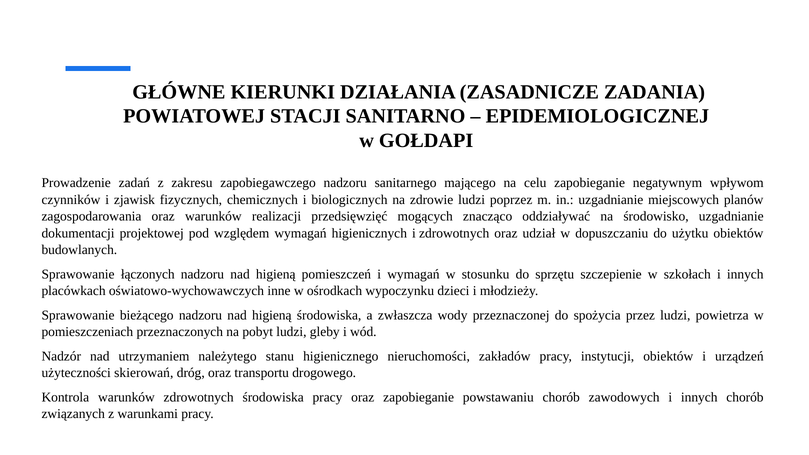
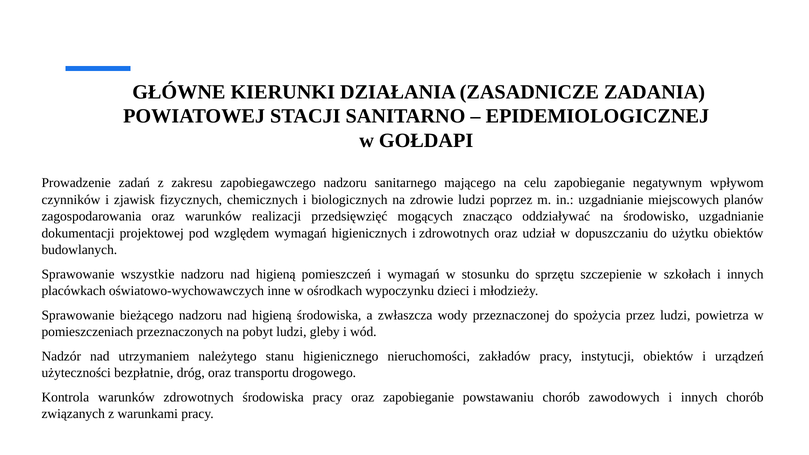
łączonych: łączonych -> wszystkie
skierowań: skierowań -> bezpłatnie
